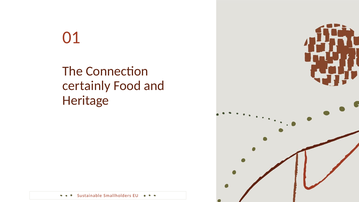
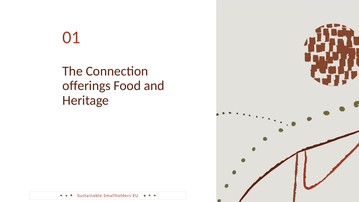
certainly: certainly -> offerings
